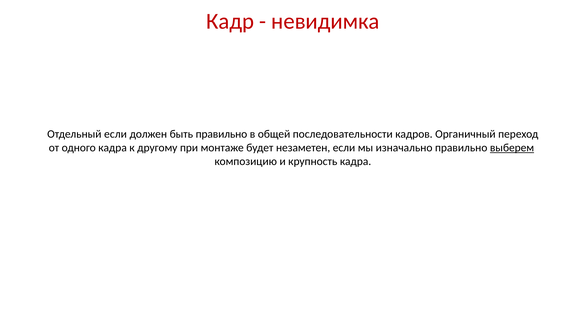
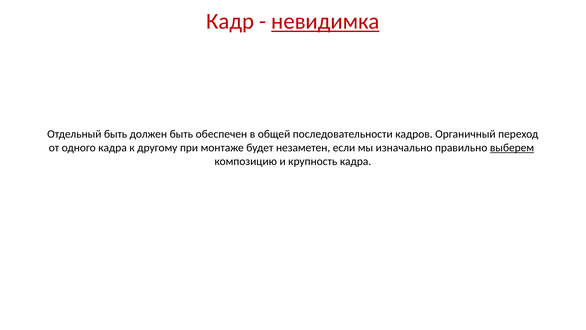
невидимка underline: none -> present
Отдельный если: если -> быть
быть правильно: правильно -> обеспечен
